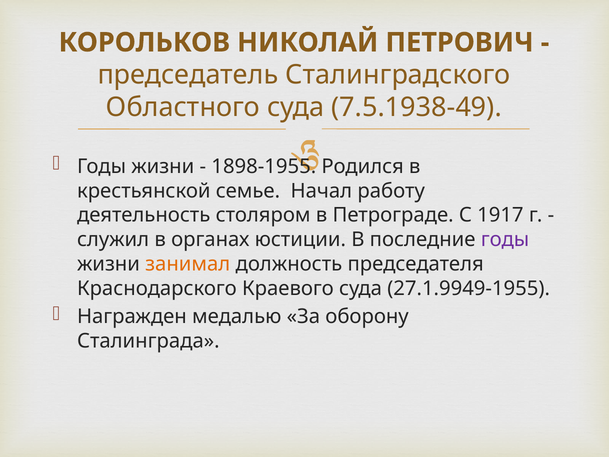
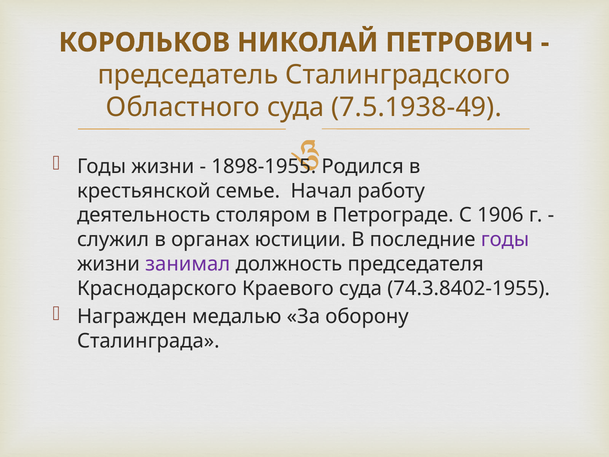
1917: 1917 -> 1906
занимал colour: orange -> purple
27.1.9949-1955: 27.1.9949-1955 -> 74.3.8402-1955
